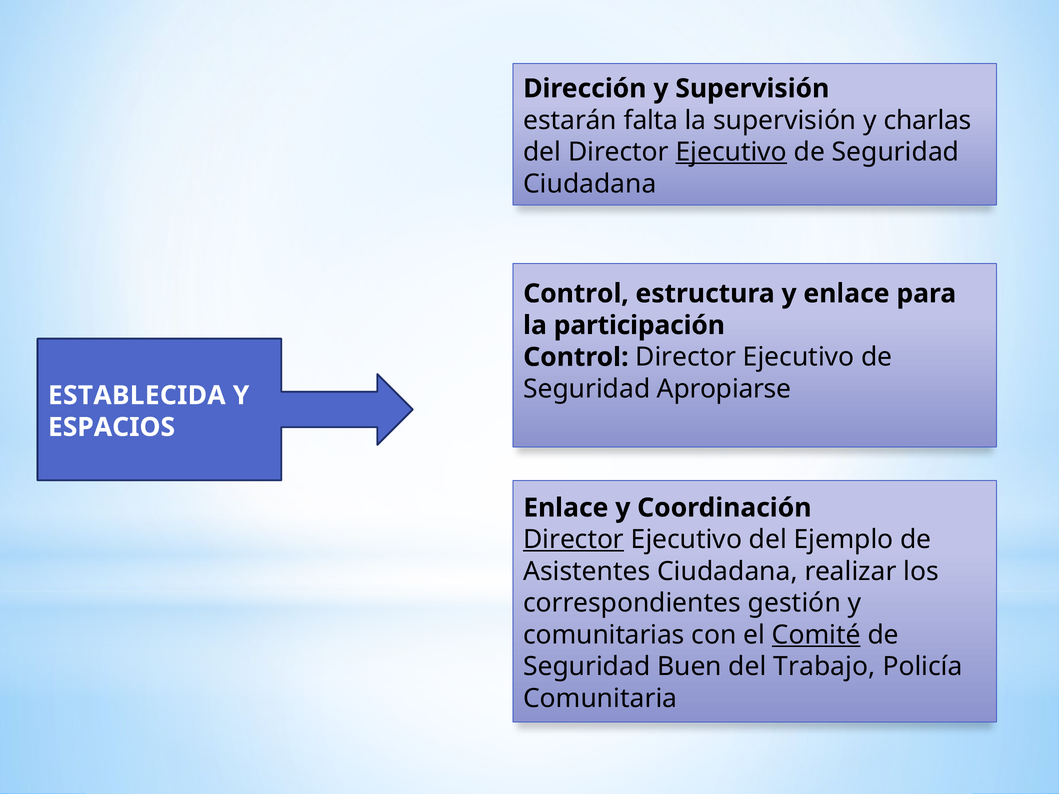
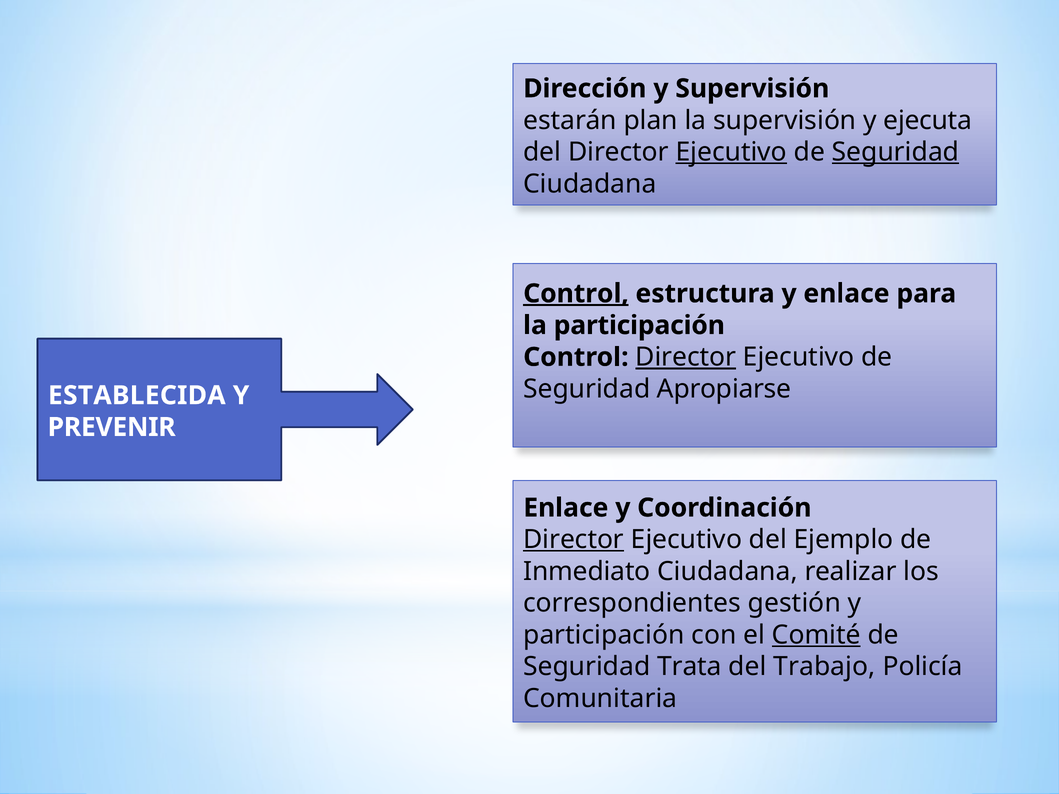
falta: falta -> plan
charlas: charlas -> ejecuta
Seguridad at (896, 152) underline: none -> present
Control at (576, 294) underline: none -> present
Director at (686, 357) underline: none -> present
ESPACIOS: ESPACIOS -> PREVENIR
Asistentes: Asistentes -> Inmediato
comunitarias at (604, 635): comunitarias -> participación
Buen: Buen -> Trata
